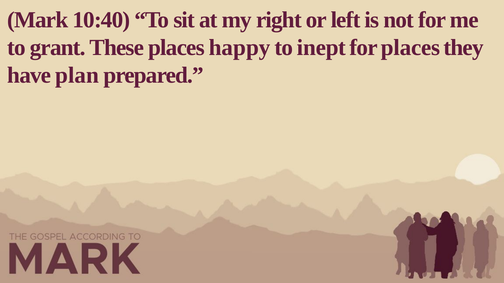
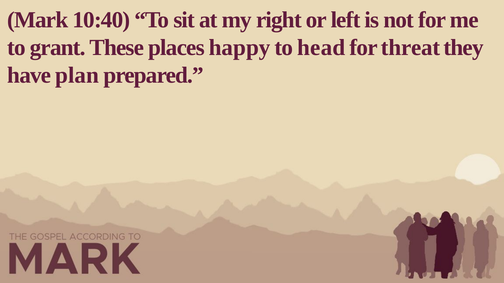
inept: inept -> head
for places: places -> threat
